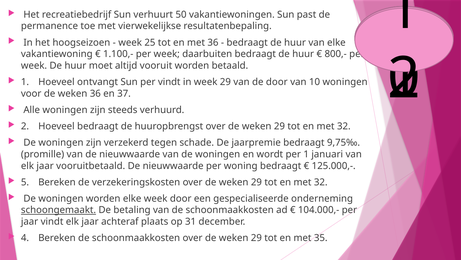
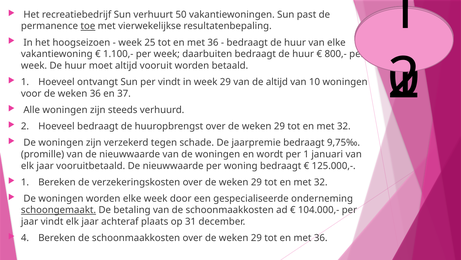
toe underline: none -> present
de door: door -> altijd
5 at (25, 182): 5 -> 1
35 at (321, 237): 35 -> 36
